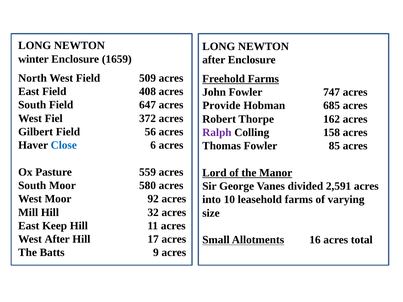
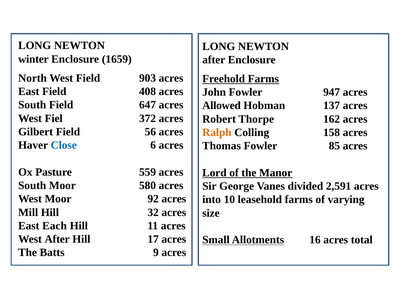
509: 509 -> 903
747: 747 -> 947
Provide: Provide -> Allowed
685: 685 -> 137
Ralph colour: purple -> orange
Keep: Keep -> Each
